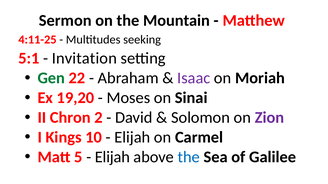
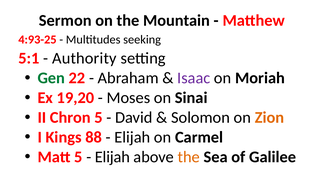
4:11-25: 4:11-25 -> 4:93-25
Invitation: Invitation -> Authority
Chron 2: 2 -> 5
Zion colour: purple -> orange
10: 10 -> 88
the at (189, 157) colour: blue -> orange
